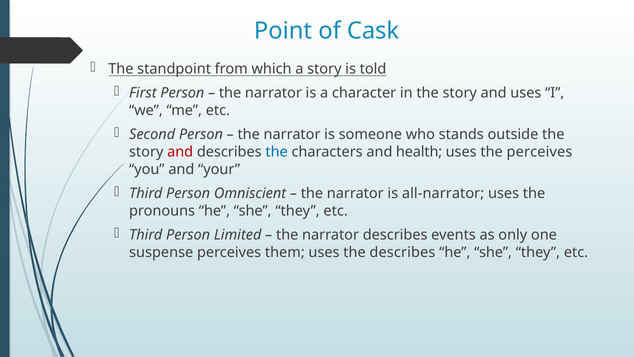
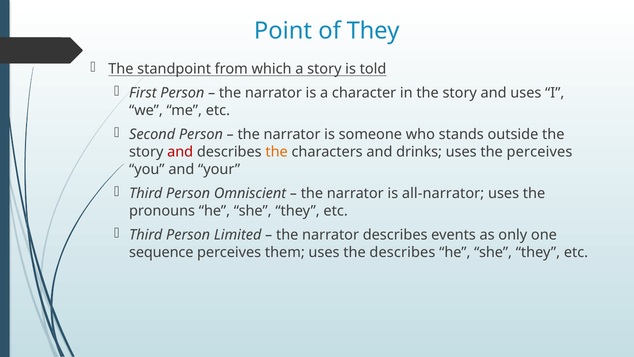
of Cask: Cask -> They
the at (277, 152) colour: blue -> orange
health: health -> drinks
suspense: suspense -> sequence
